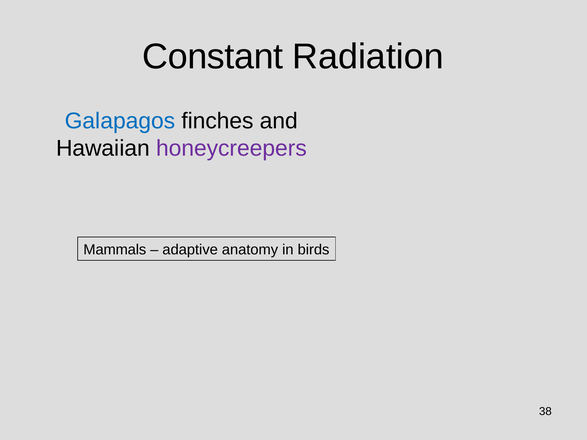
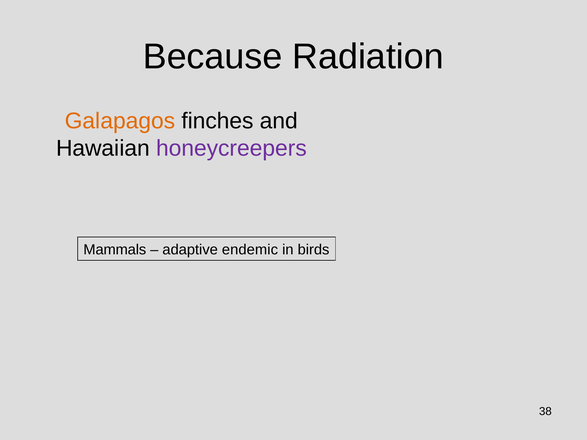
Constant: Constant -> Because
Galapagos colour: blue -> orange
anatomy: anatomy -> endemic
